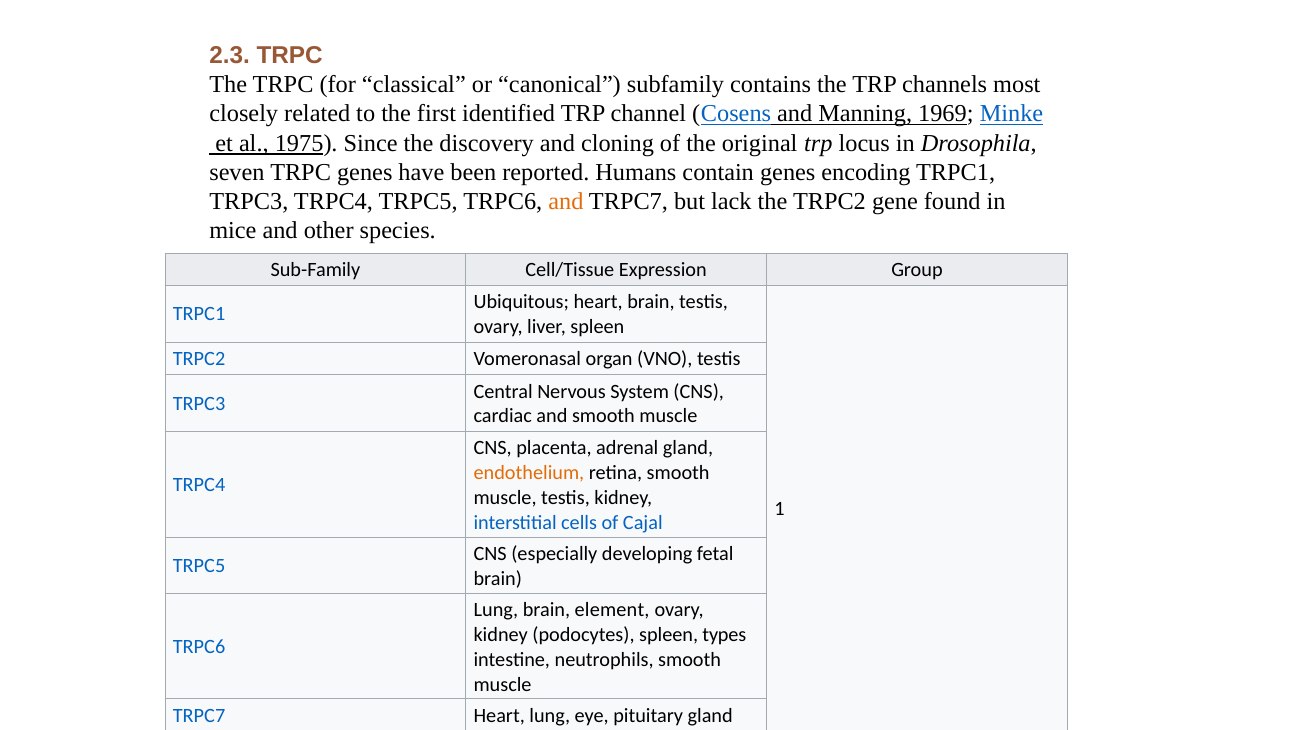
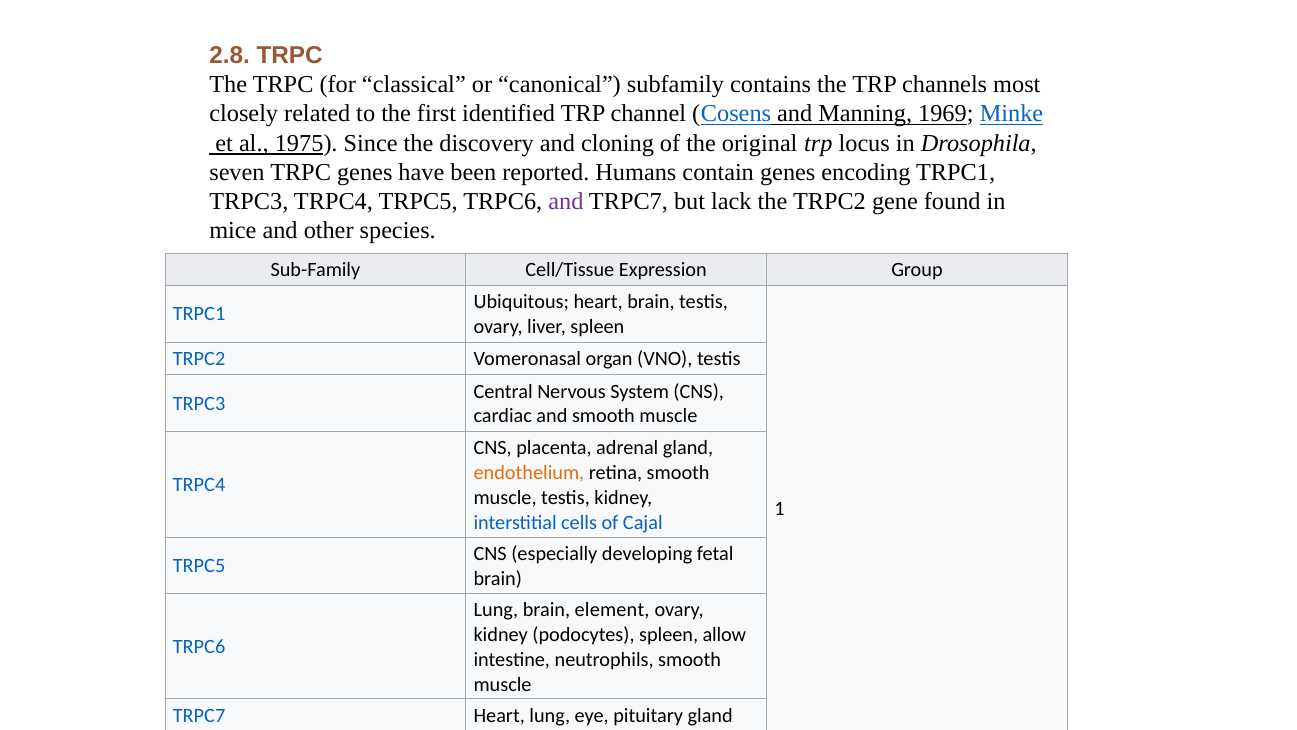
2.3: 2.3 -> 2.8
and at (566, 201) colour: orange -> purple
types: types -> allow
